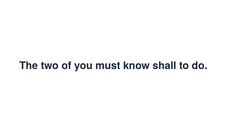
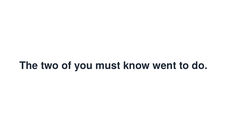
shall: shall -> went
